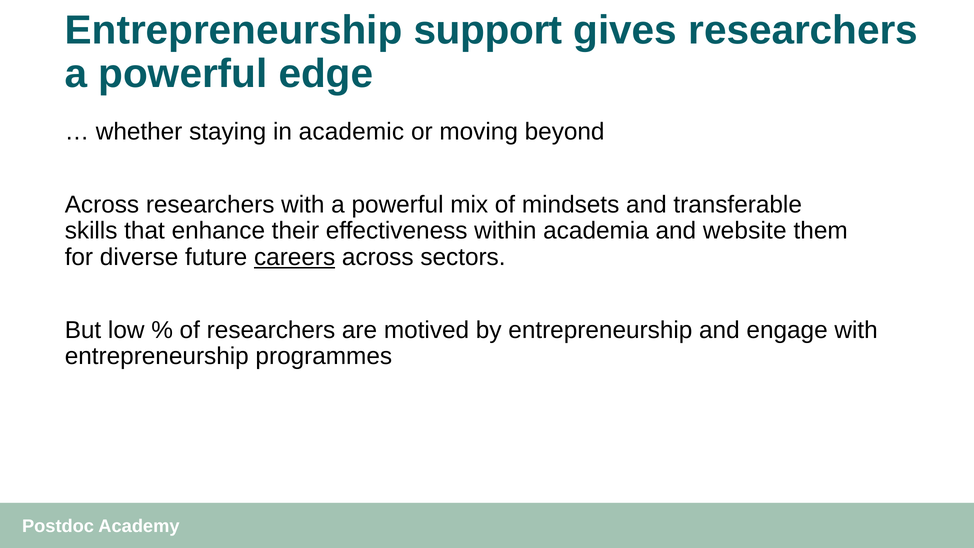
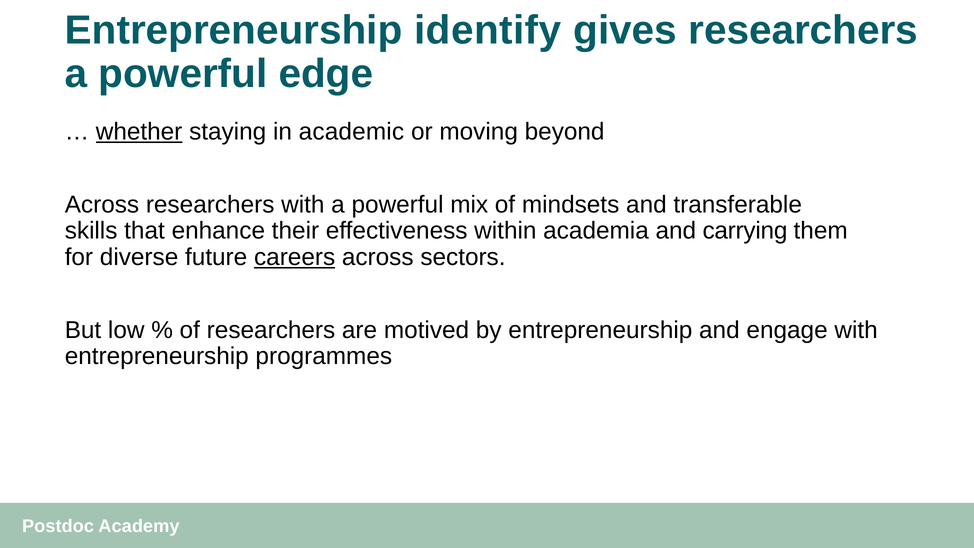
support: support -> identify
whether underline: none -> present
website: website -> carrying
